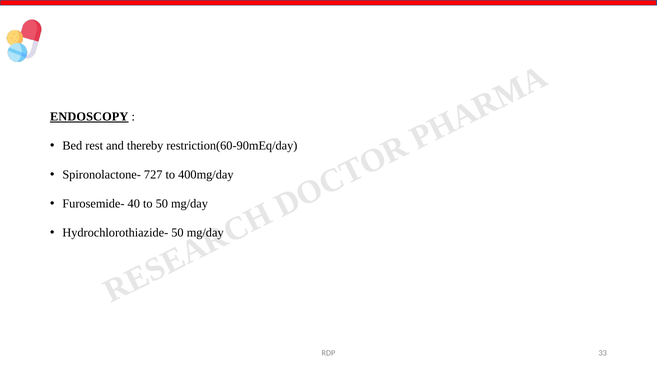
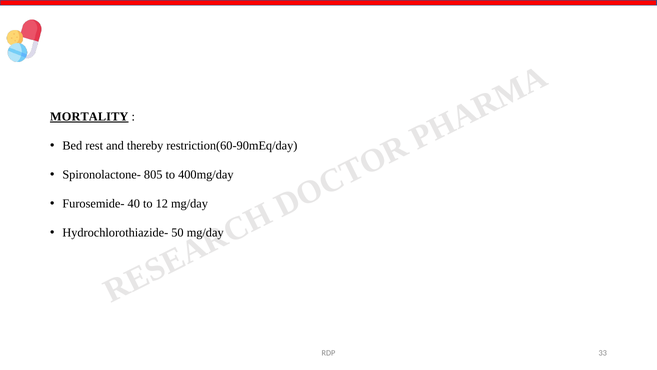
ENDOSCOPY: ENDOSCOPY -> MORTALITY
727: 727 -> 805
to 50: 50 -> 12
